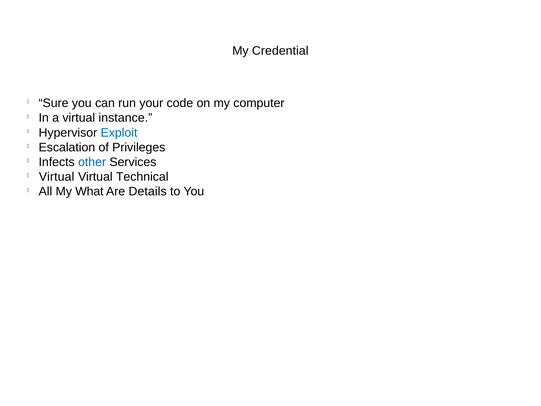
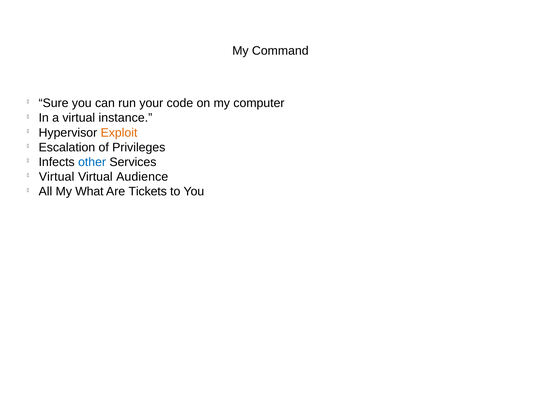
Credential: Credential -> Command
Exploit colour: blue -> orange
Technical: Technical -> Audience
Details: Details -> Tickets
